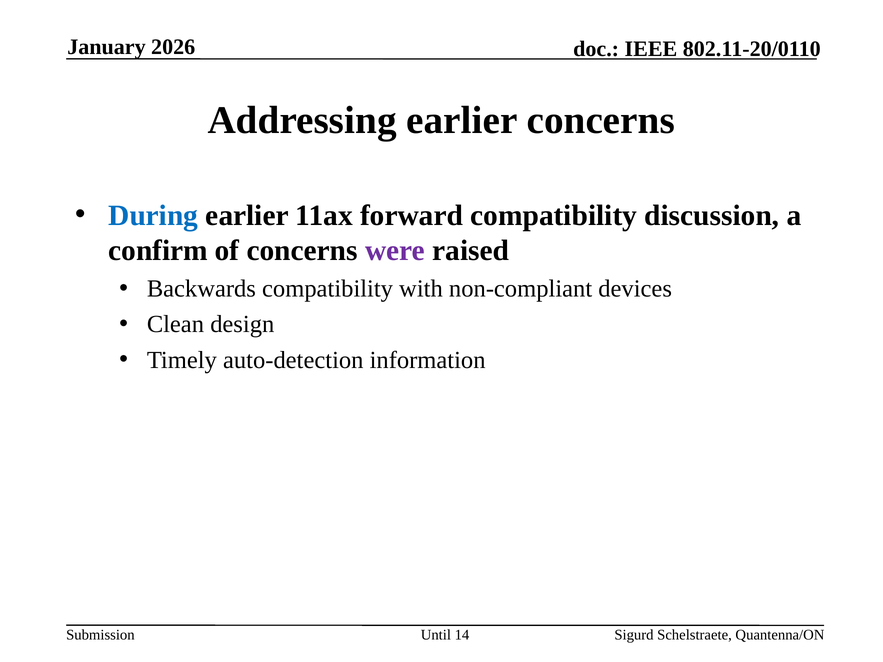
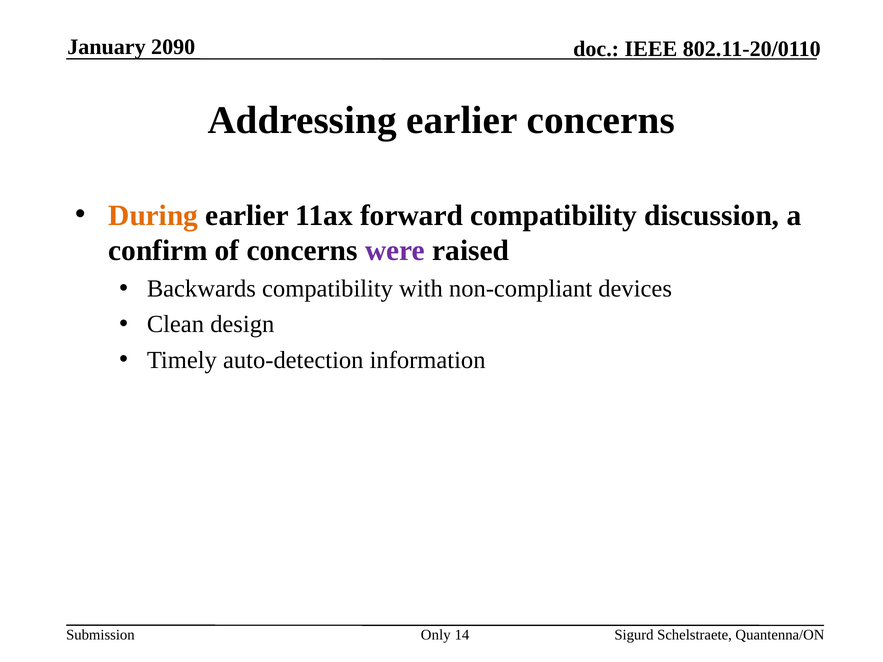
2026: 2026 -> 2090
During colour: blue -> orange
Until: Until -> Only
